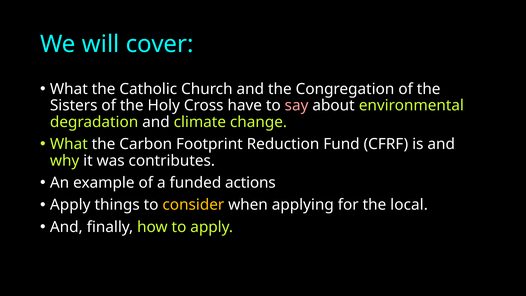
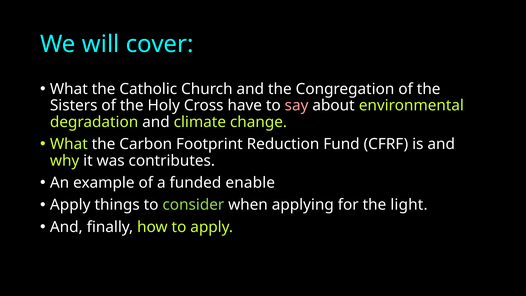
actions: actions -> enable
consider colour: yellow -> light green
local: local -> light
